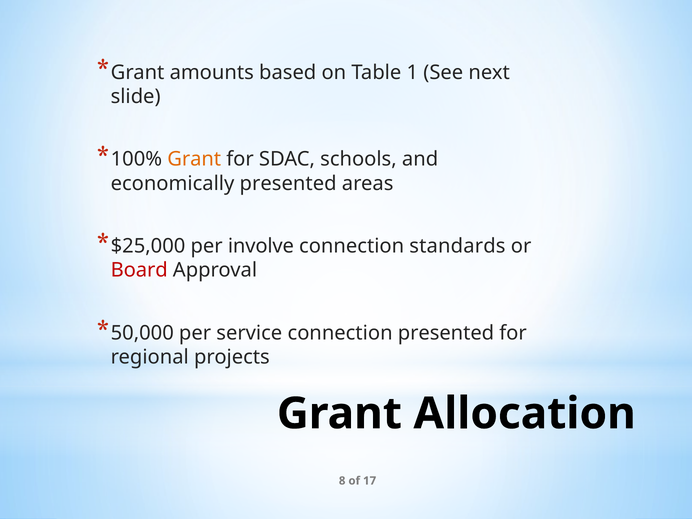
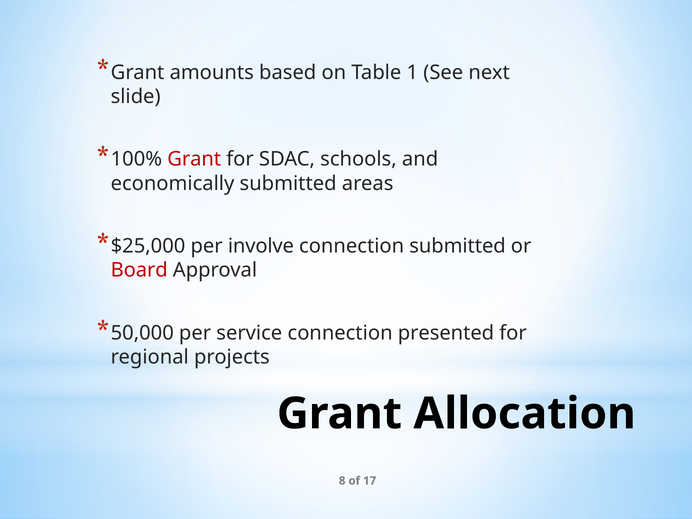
Grant at (194, 159) colour: orange -> red
economically presented: presented -> submitted
connection standards: standards -> submitted
